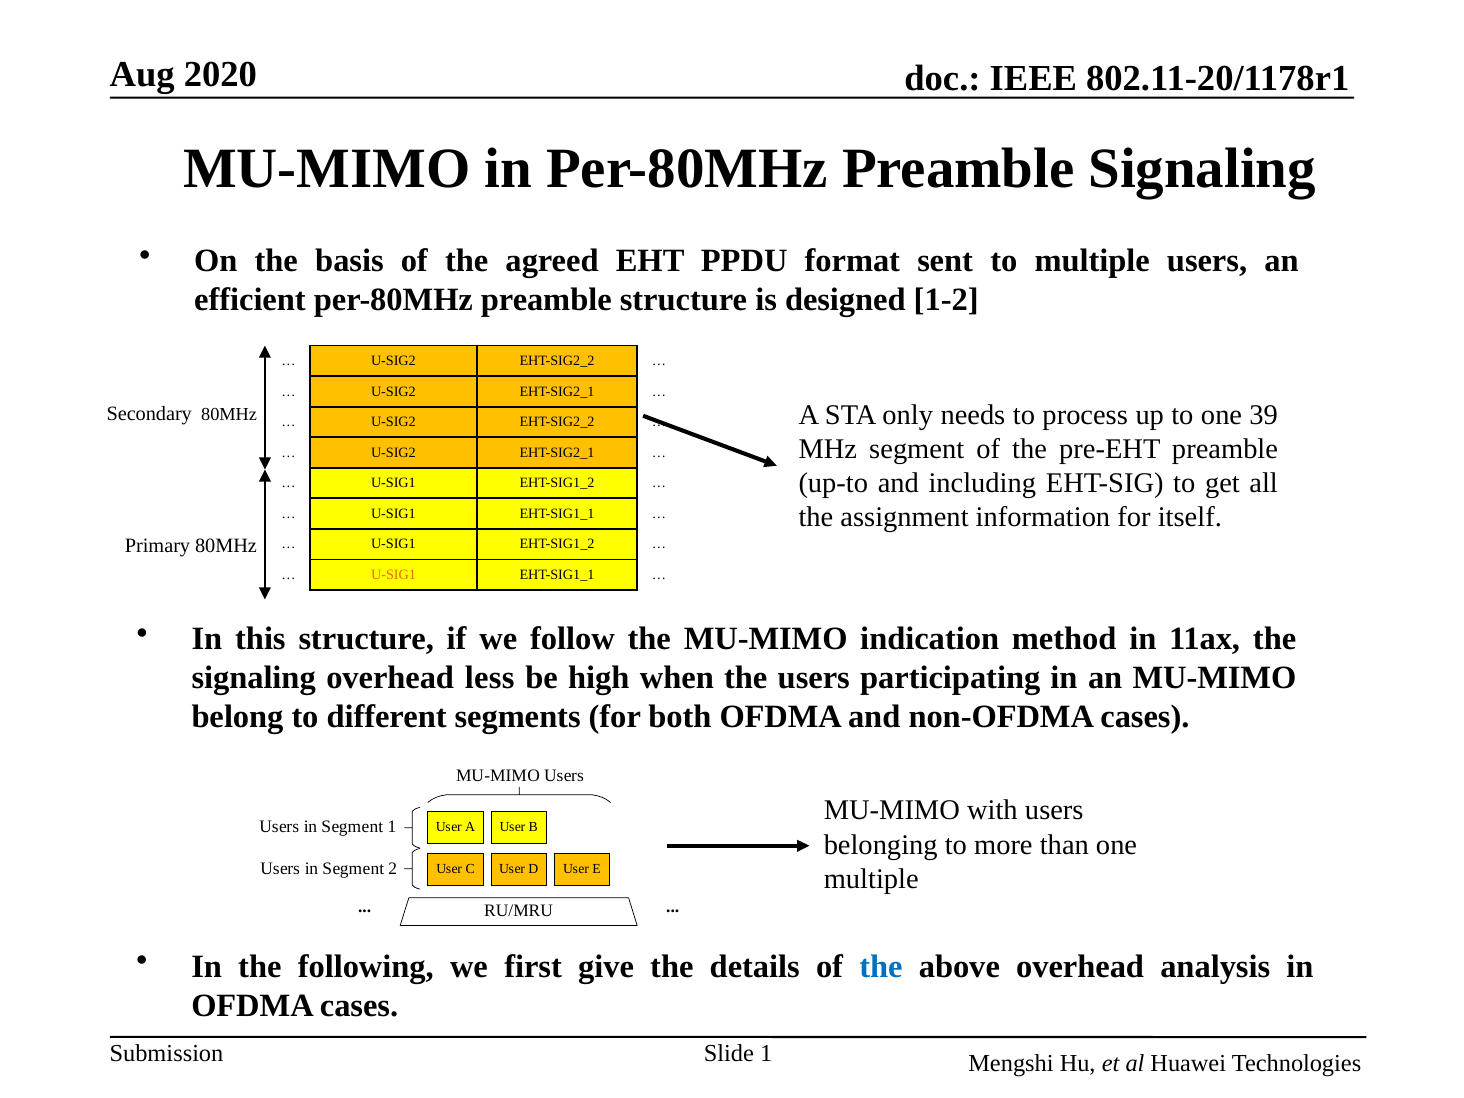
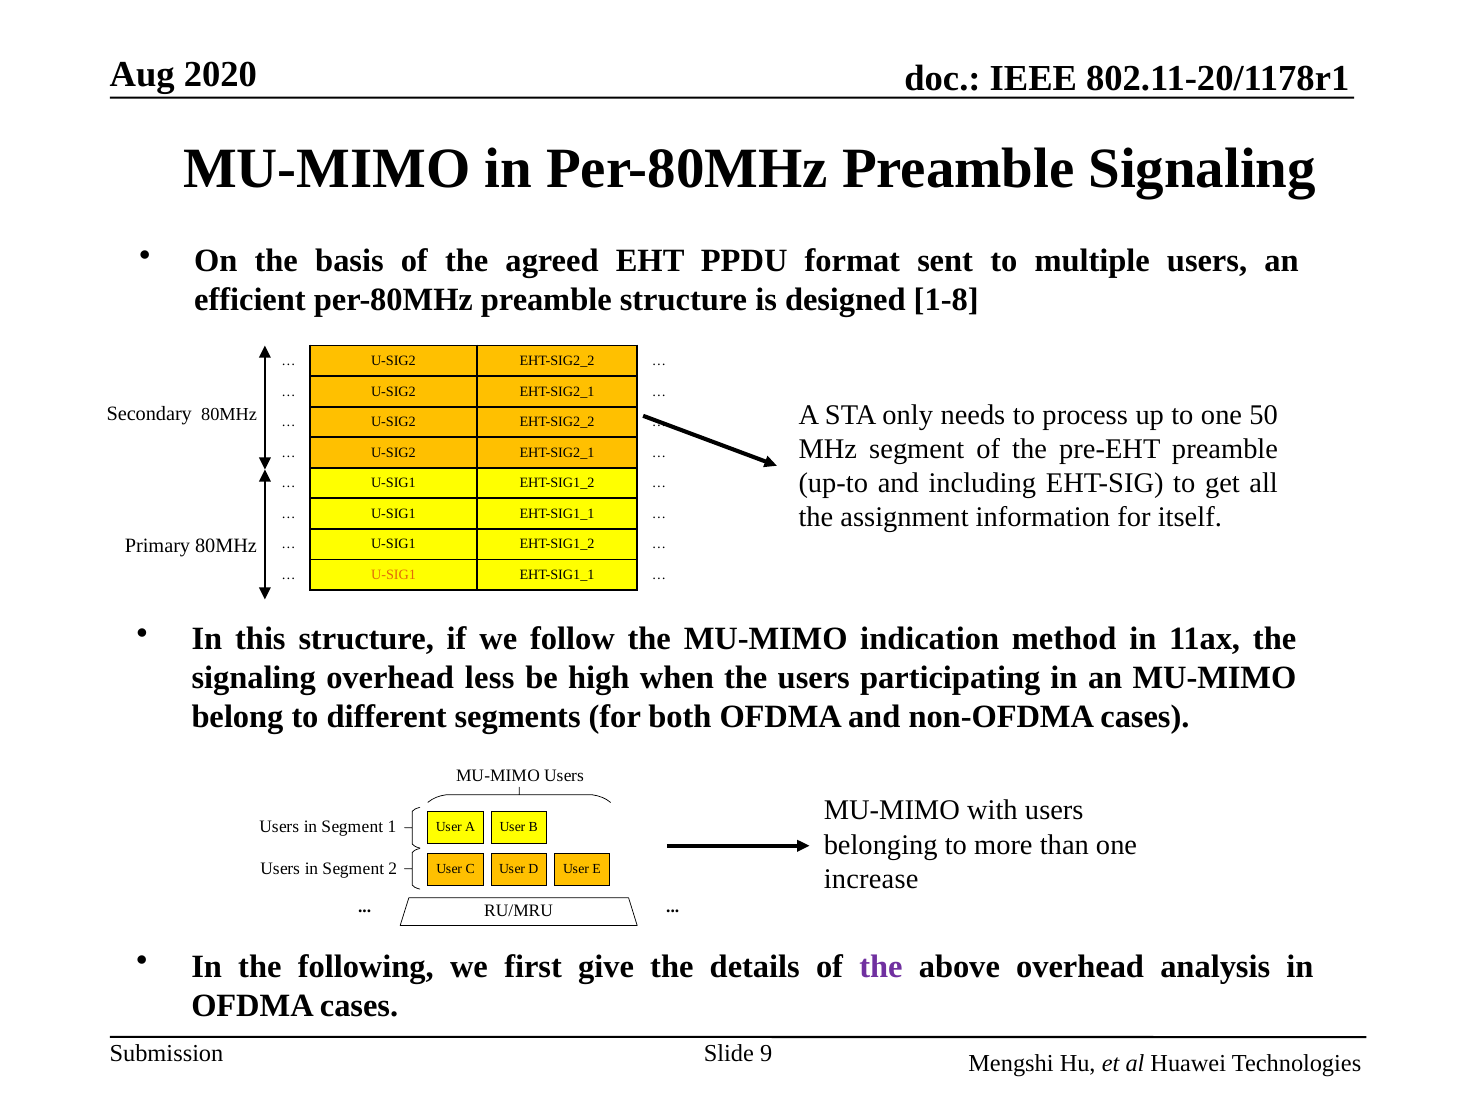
1-2: 1-2 -> 1-8
39: 39 -> 50
multiple at (871, 879): multiple -> increase
the at (881, 966) colour: blue -> purple
Slide 1: 1 -> 9
